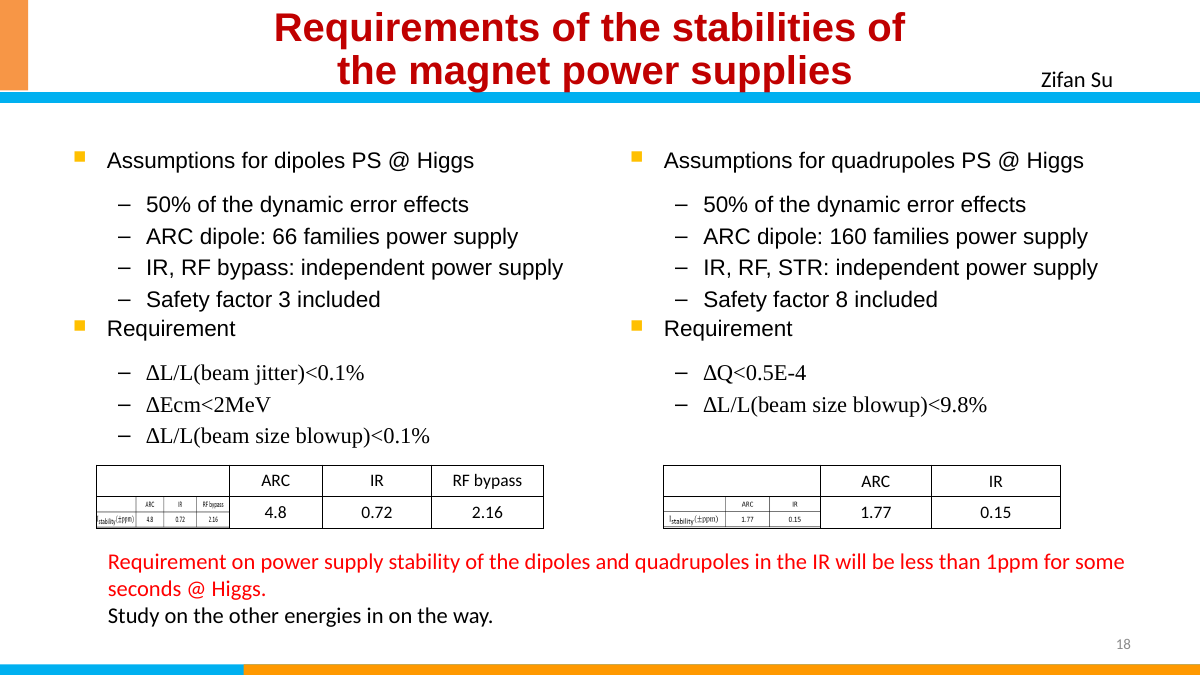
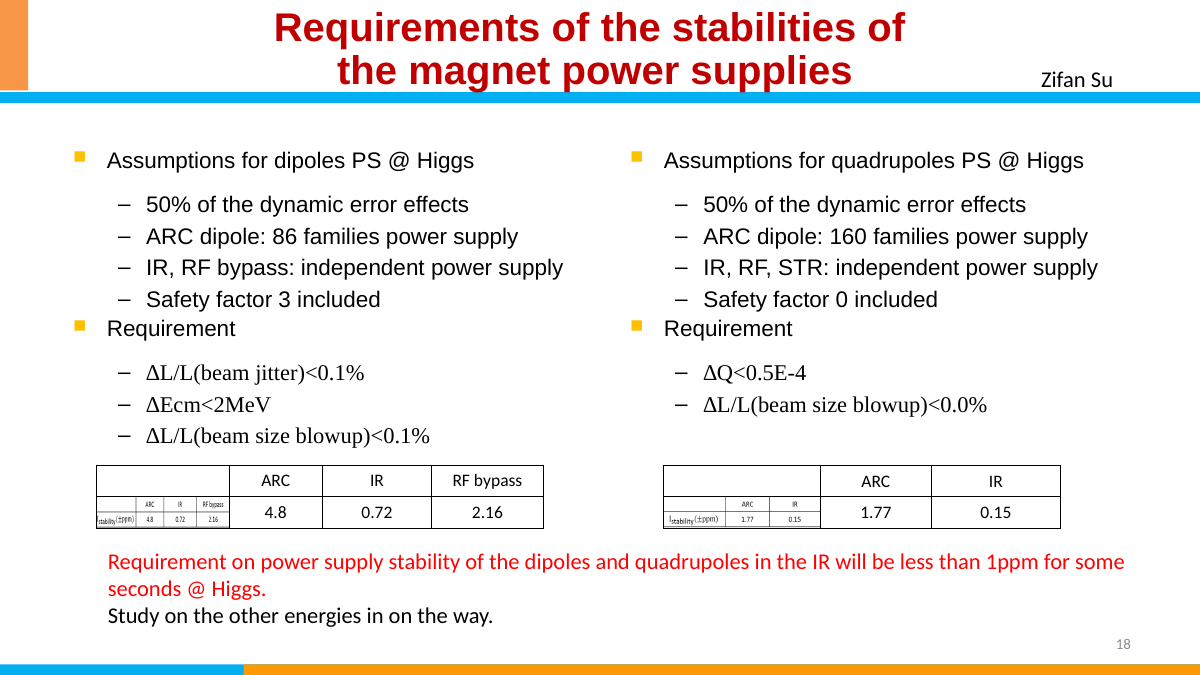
66: 66 -> 86
8: 8 -> 0
blowup)<9.8%: blowup)<9.8% -> blowup)<0.0%
